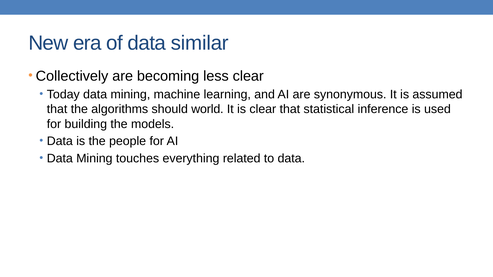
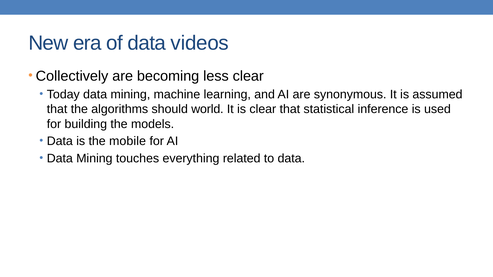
similar: similar -> videos
people: people -> mobile
